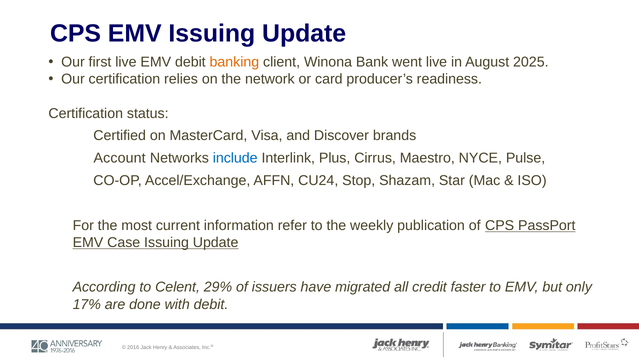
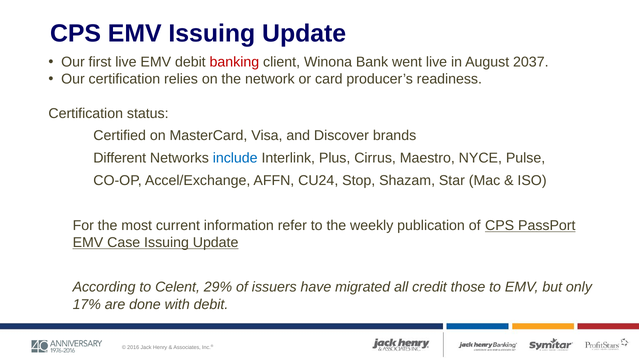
banking colour: orange -> red
2025: 2025 -> 2037
Account: Account -> Different
faster: faster -> those
